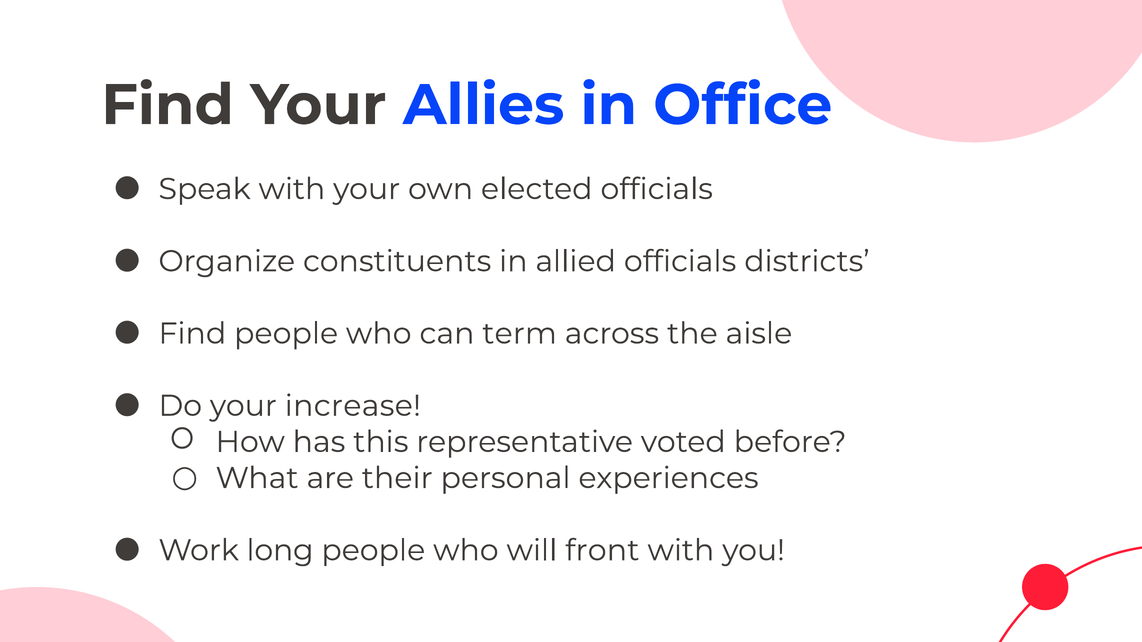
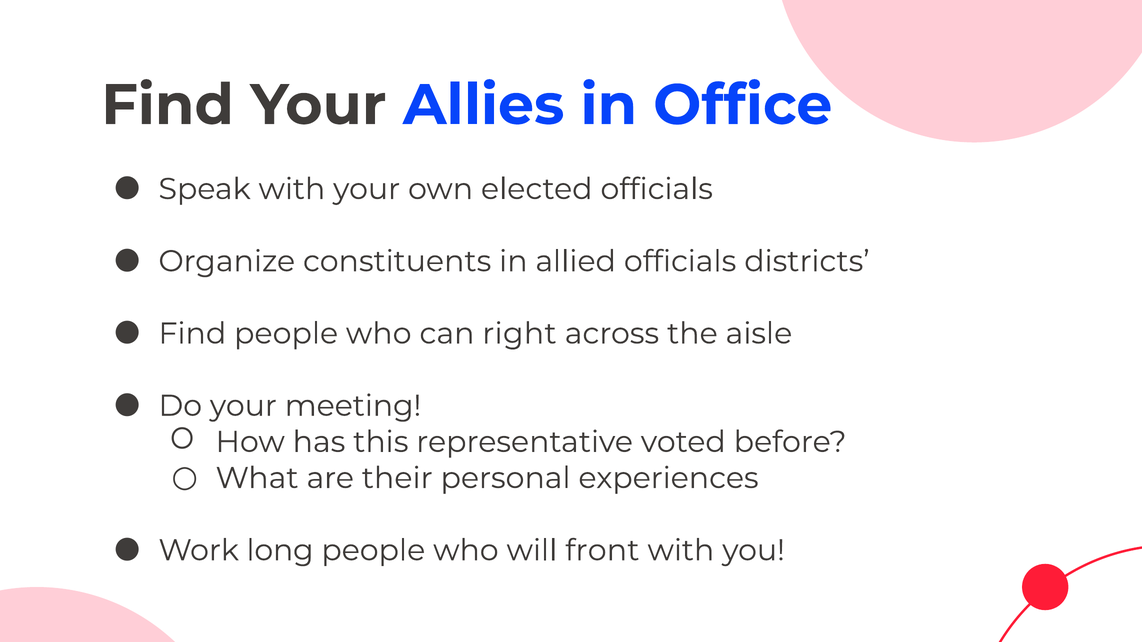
term: term -> right
increase: increase -> meeting
